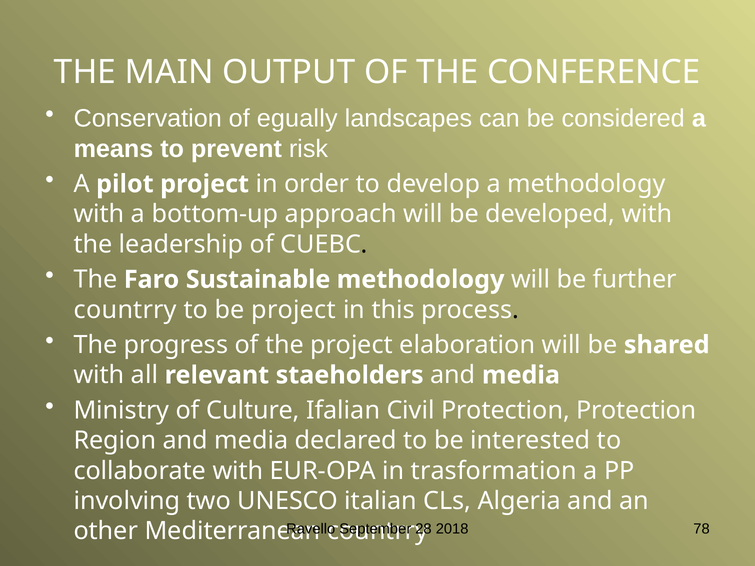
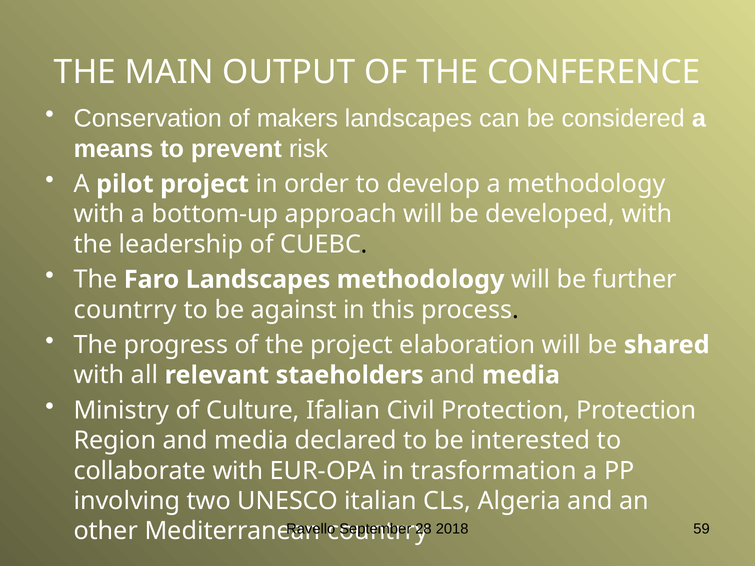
egually: egually -> makers
Faro Sustainable: Sustainable -> Landscapes
be project: project -> against
78: 78 -> 59
